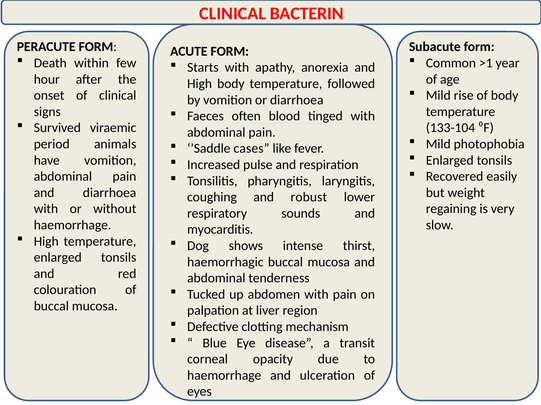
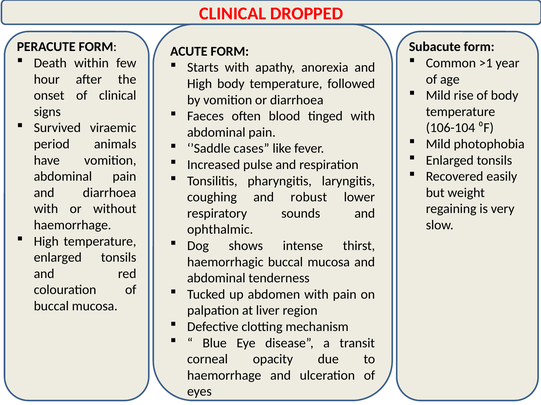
BACTERIN: BACTERIN -> DROPPED
133-104: 133-104 -> 106-104
myocarditis: myocarditis -> ophthalmic
